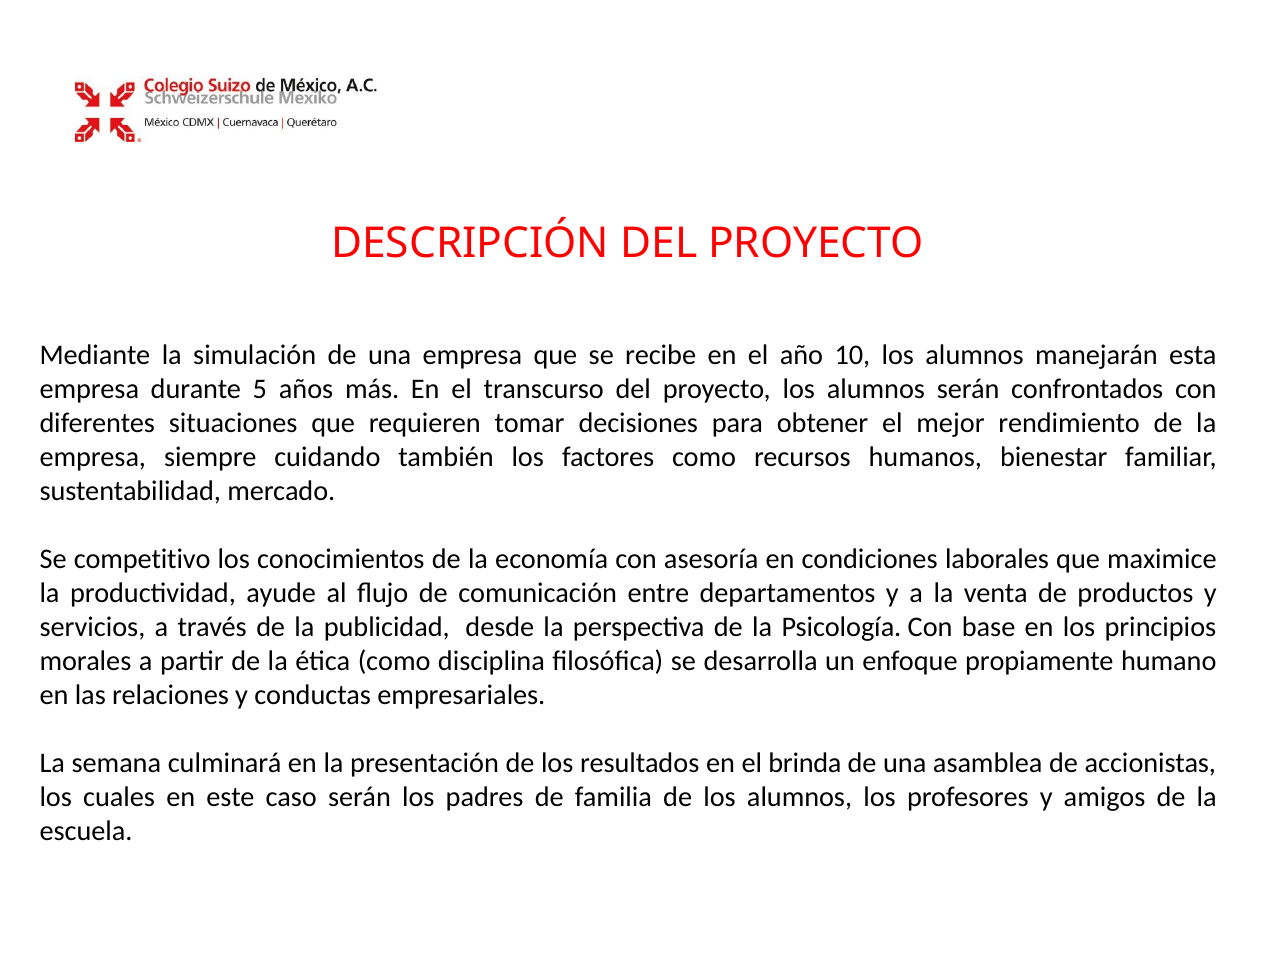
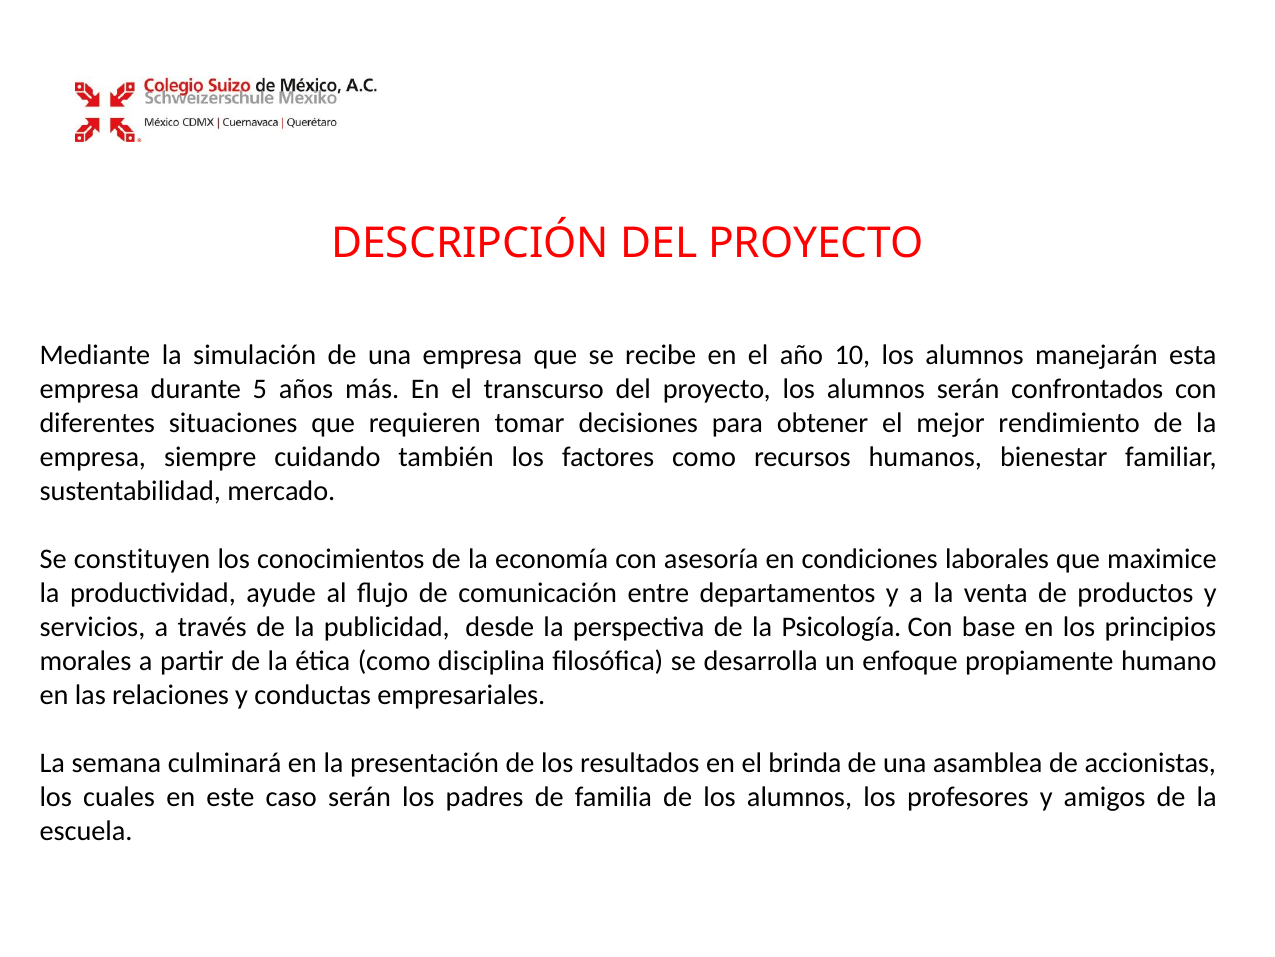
competitivo: competitivo -> constituyen
